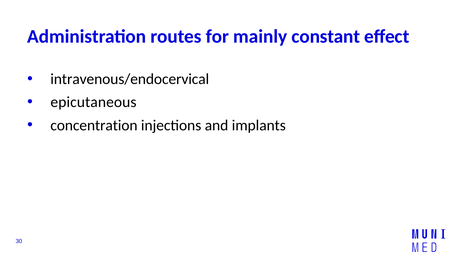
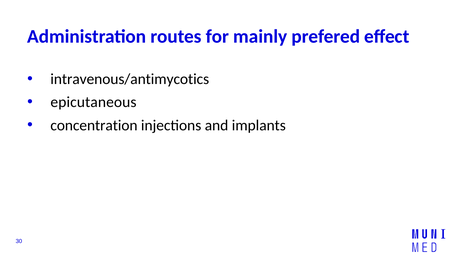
constant: constant -> prefered
intravenous/endocervical: intravenous/endocervical -> intravenous/antimycotics
